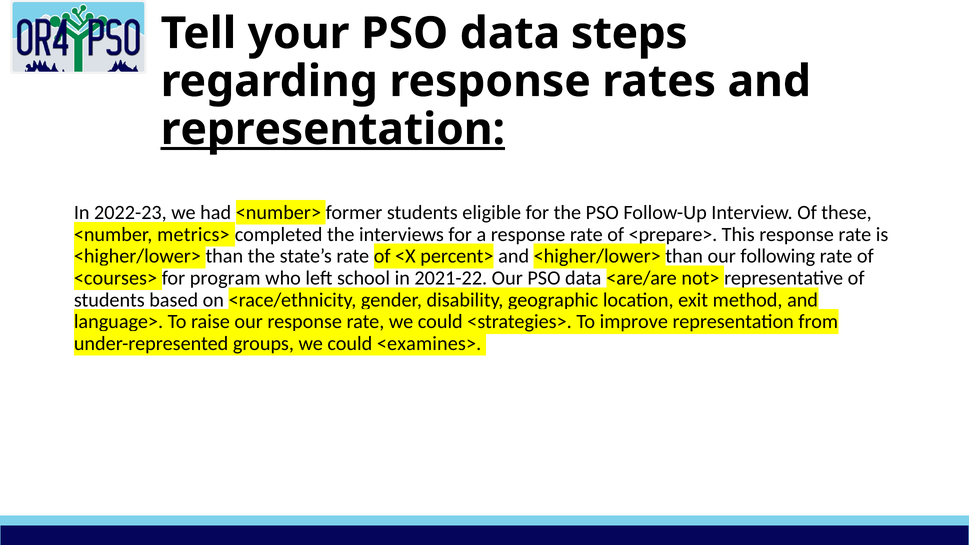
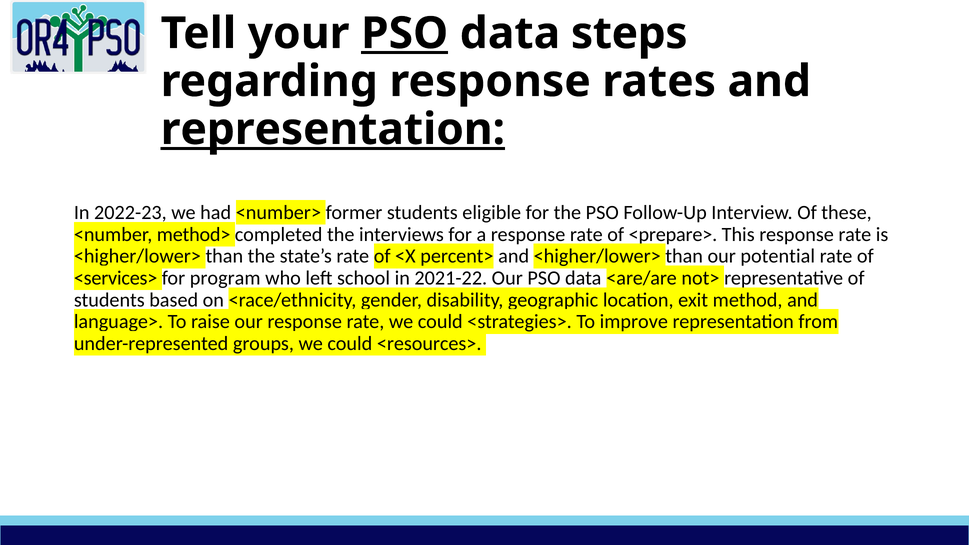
PSO at (405, 33) underline: none -> present
metrics>: metrics> -> method>
following: following -> potential
<courses>: <courses> -> <services>
<examines>: <examines> -> <resources>
